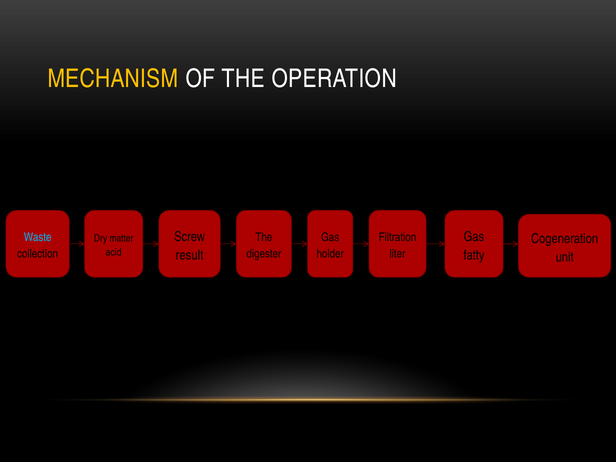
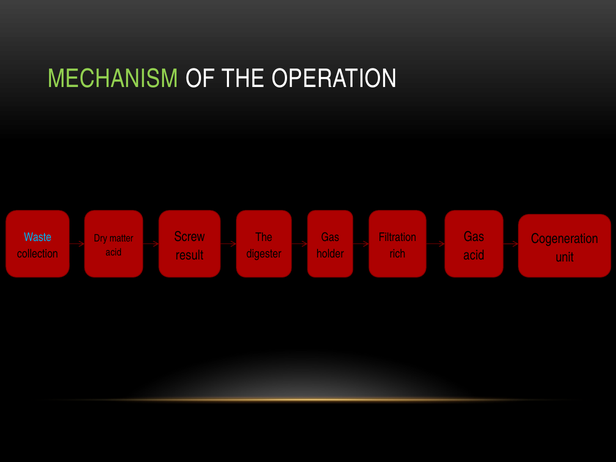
MECHANISM colour: yellow -> light green
liter: liter -> rich
fatty at (474, 255): fatty -> acid
